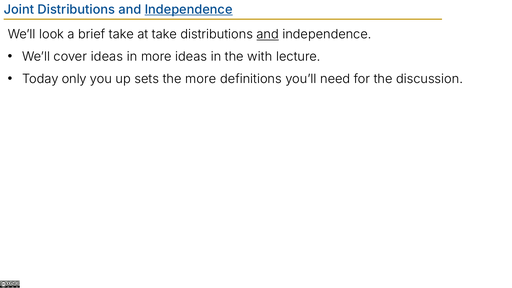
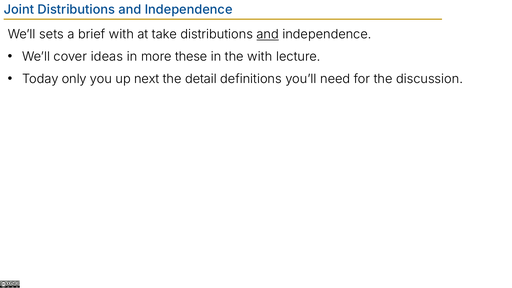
Independence at (189, 10) underline: present -> none
look: look -> sets
brief take: take -> with
more ideas: ideas -> these
sets: sets -> next
the more: more -> detail
